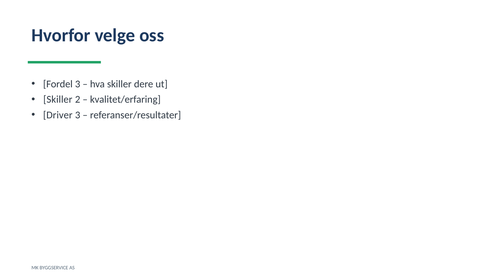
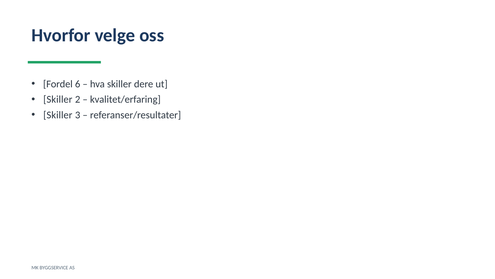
Fordel 3: 3 -> 6
Driver at (58, 115): Driver -> Skiller
